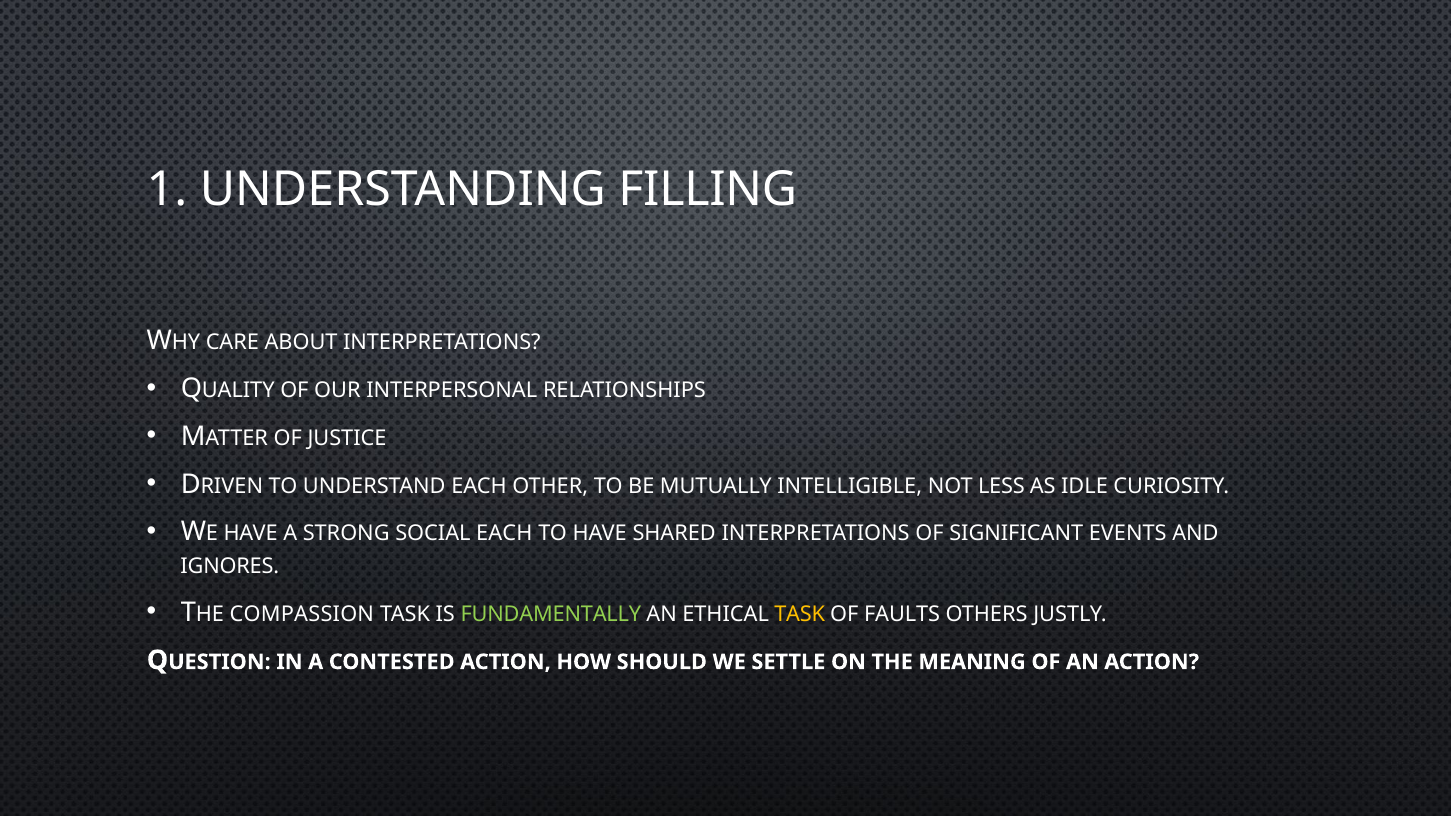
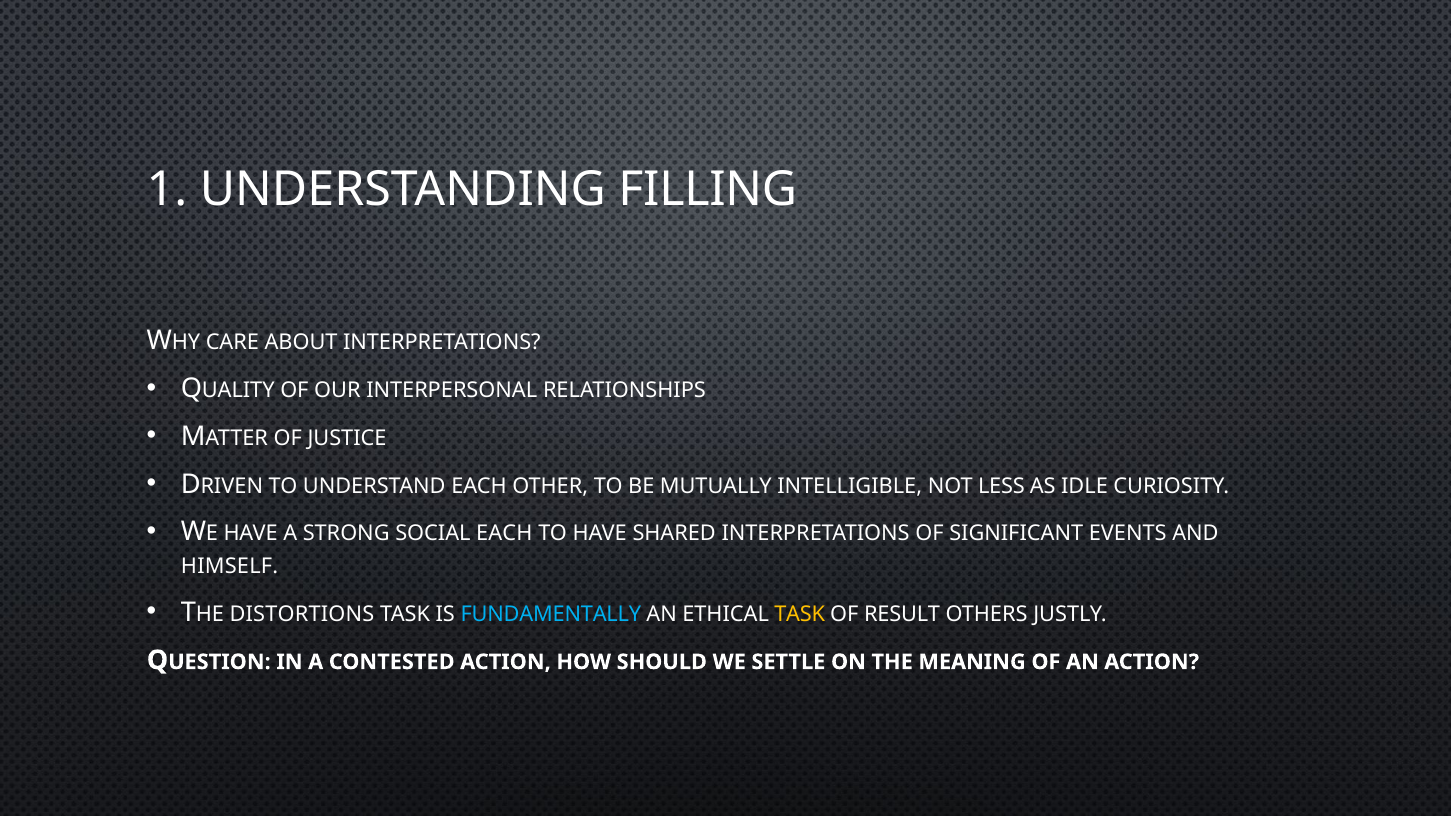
IGNORES: IGNORES -> HIMSELF
COMPASSION: COMPASSION -> DISTORTIONS
FUNDAMENTALLY colour: light green -> light blue
FAULTS: FAULTS -> RESULT
